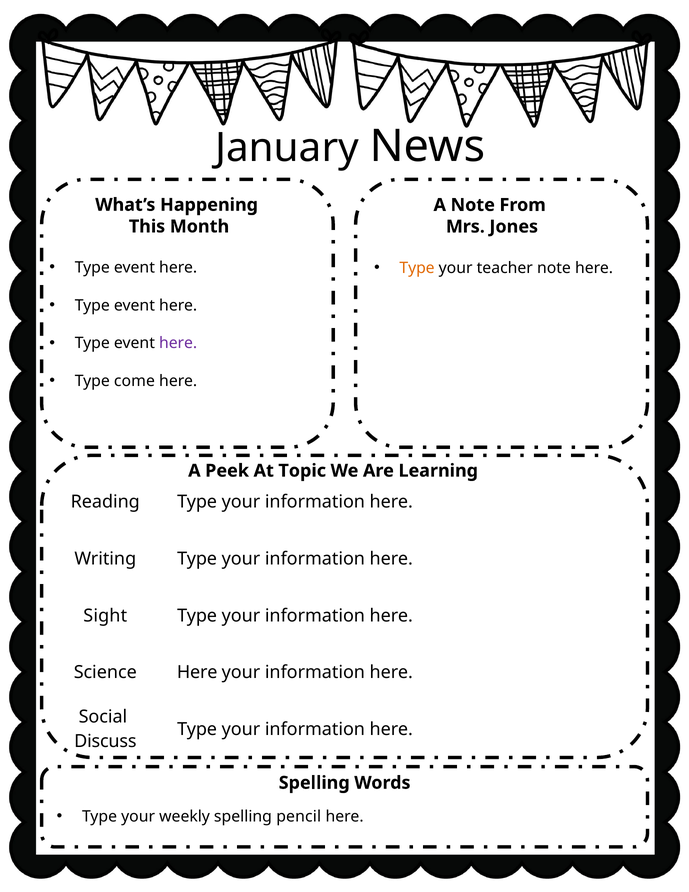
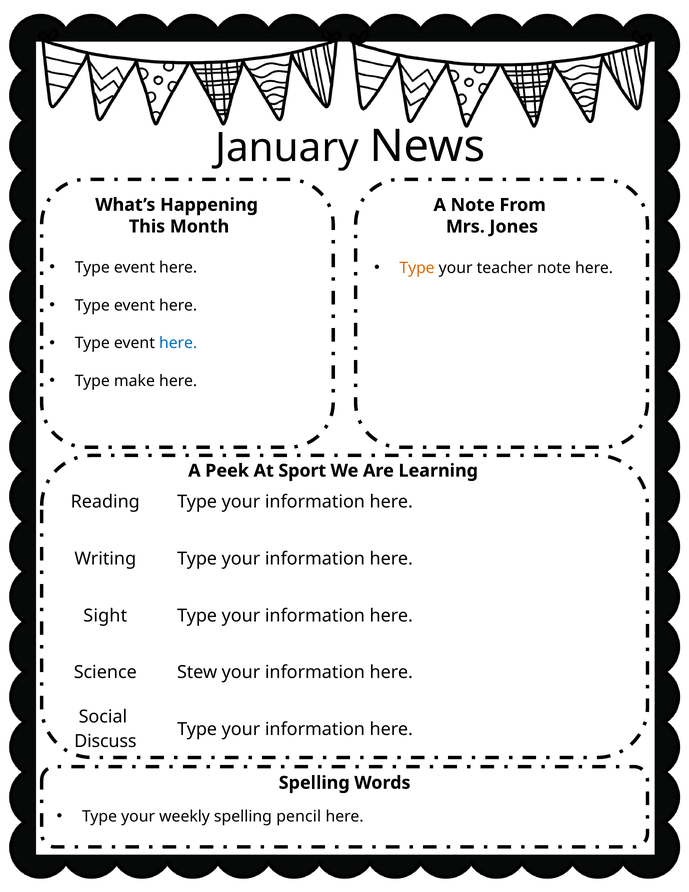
here at (178, 343) colour: purple -> blue
come: come -> make
Topic: Topic -> Sport
Science Here: Here -> Stew
